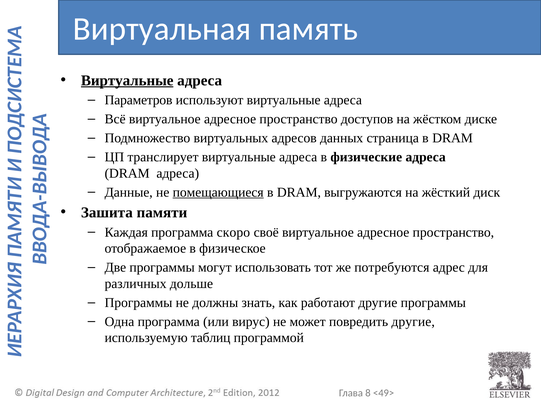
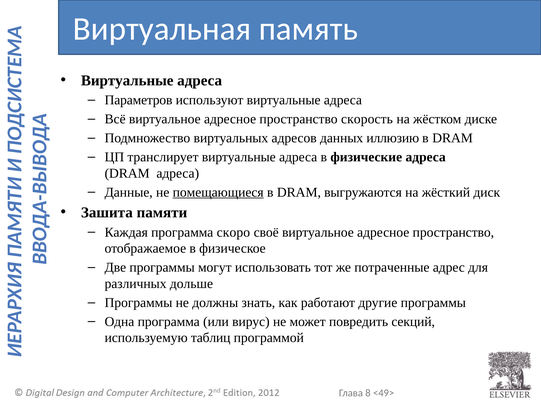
Виртуальные at (127, 80) underline: present -> none
доступов: доступов -> скорость
страница: страница -> иллюзию
потребуются: потребуются -> потраченные
повредить другие: другие -> секций
